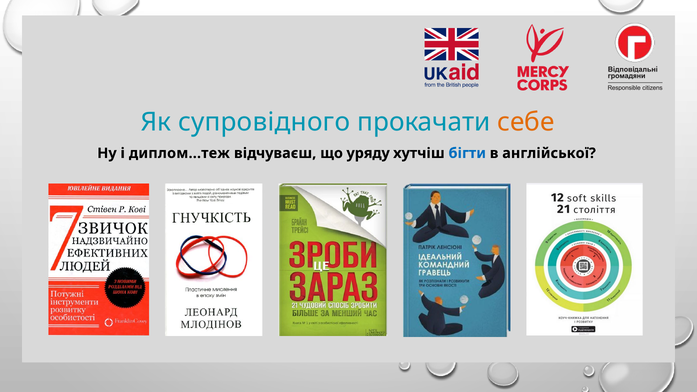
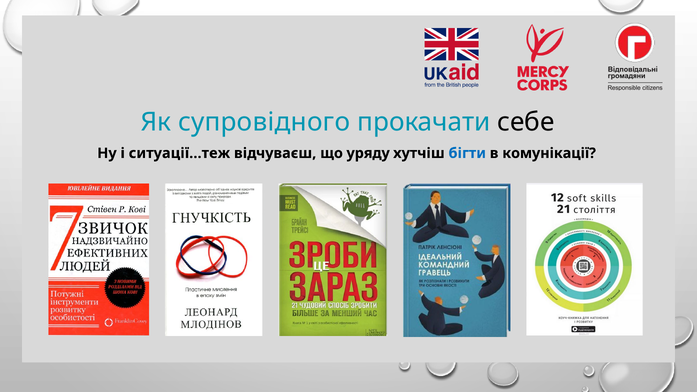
себе colour: orange -> black
диплом...теж: диплом...теж -> ситуації...теж
англійської: англійської -> комунікації
